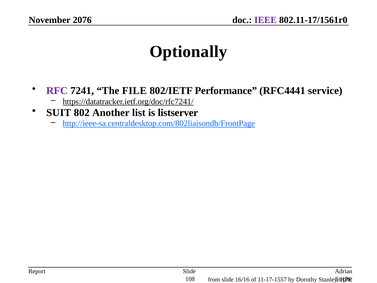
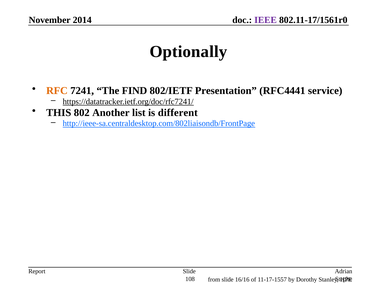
2076: 2076 -> 2014
RFC colour: purple -> orange
FILE: FILE -> FIND
Performance: Performance -> Presentation
SUIT: SUIT -> THIS
listserver: listserver -> different
